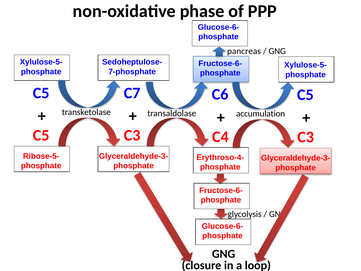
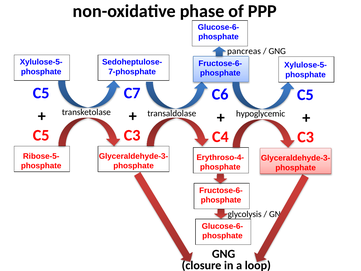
accumulation: accumulation -> hypoglycemic
